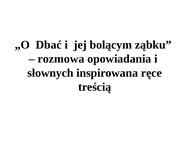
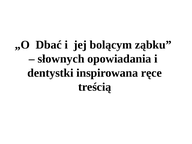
rozmowa: rozmowa -> słownych
słownych: słownych -> dentystki
